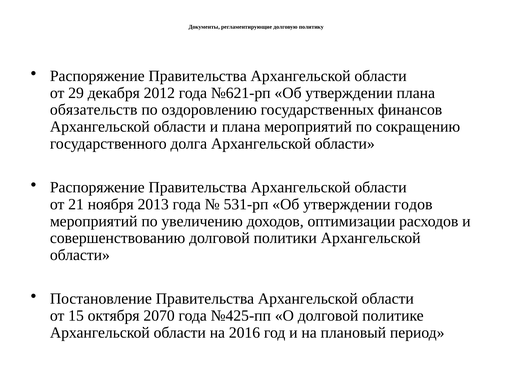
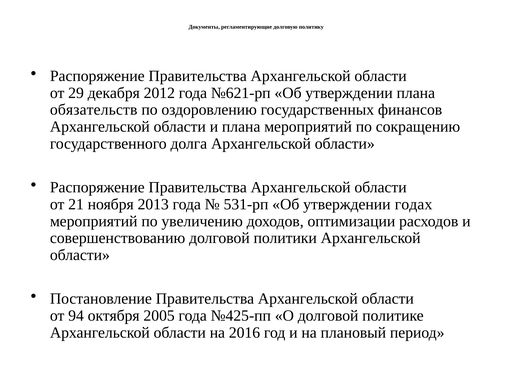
годов: годов -> годах
15: 15 -> 94
2070: 2070 -> 2005
